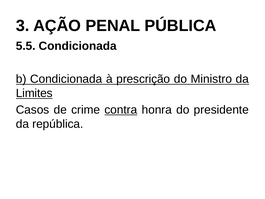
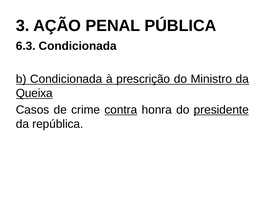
5.5: 5.5 -> 6.3
Limites: Limites -> Queixa
presidente underline: none -> present
